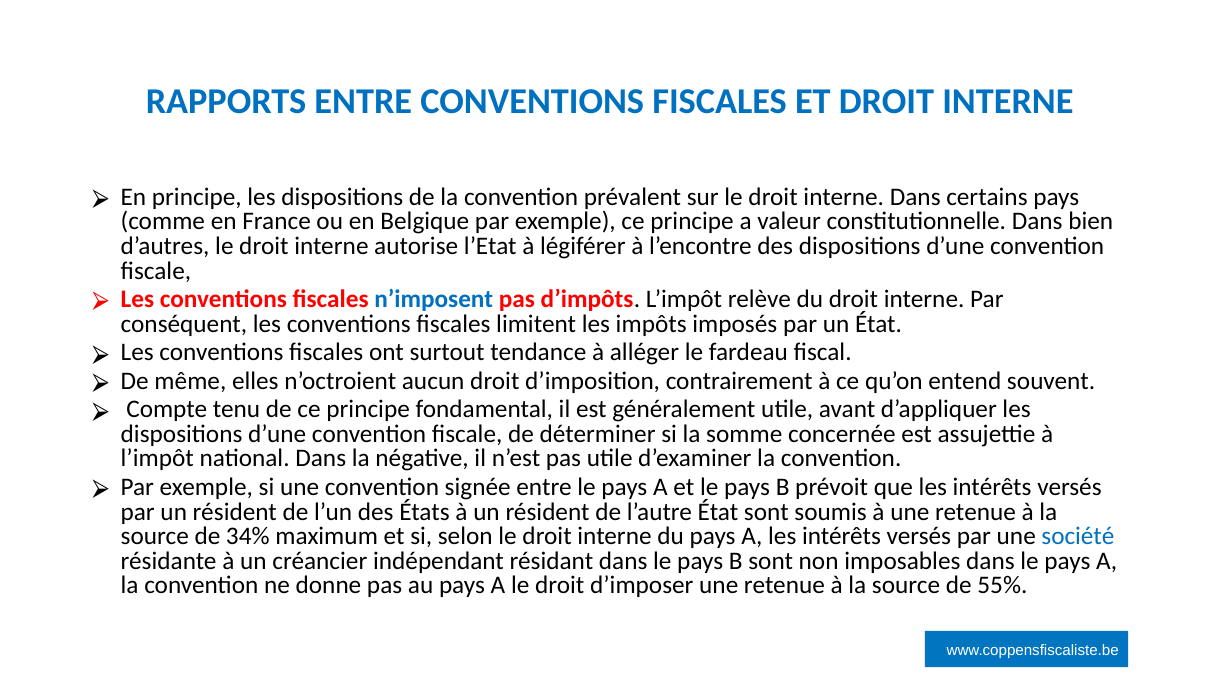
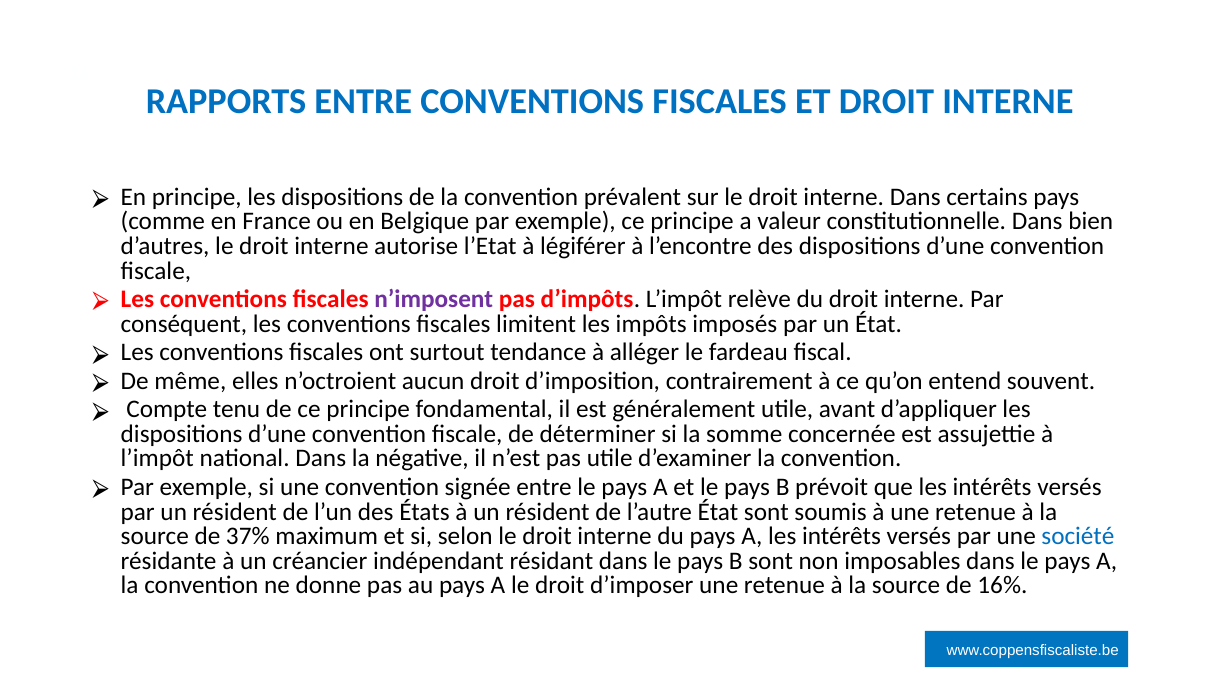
n’imposent colour: blue -> purple
34%: 34% -> 37%
55%: 55% -> 16%
